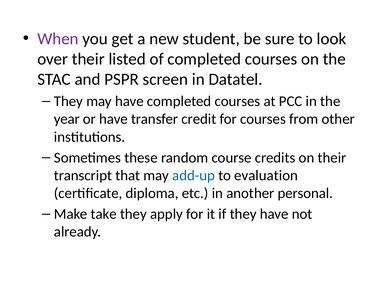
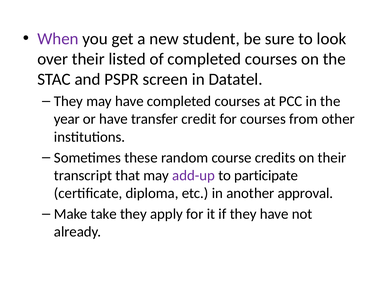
add-up colour: blue -> purple
evaluation: evaluation -> participate
personal: personal -> approval
